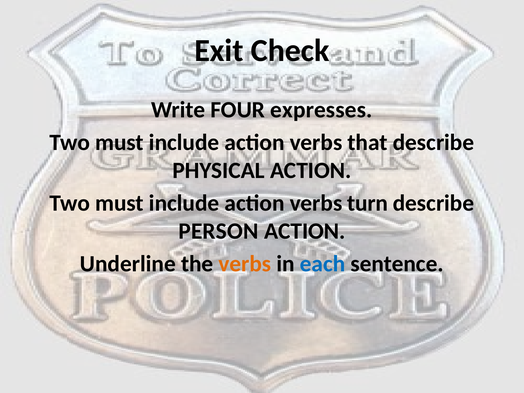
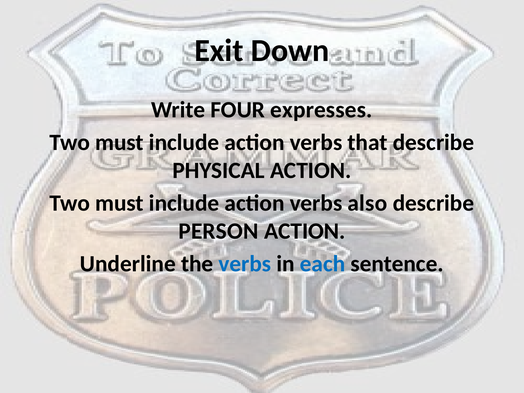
Check: Check -> Down
turn: turn -> also
verbs at (245, 264) colour: orange -> blue
